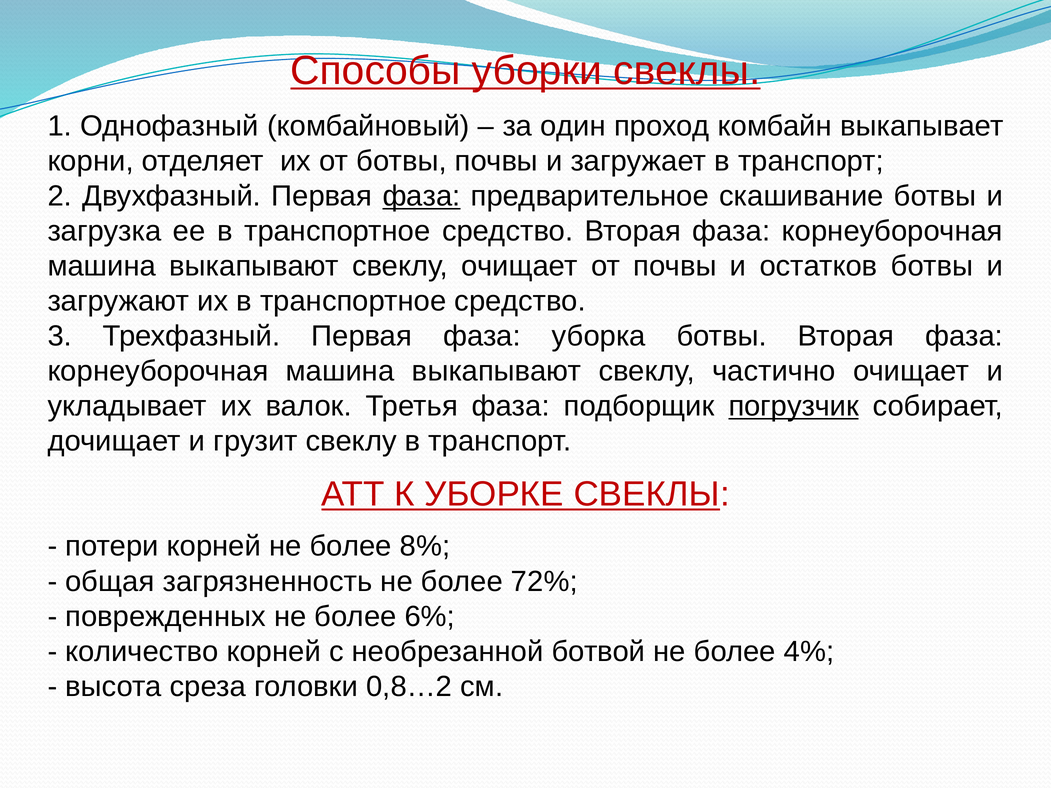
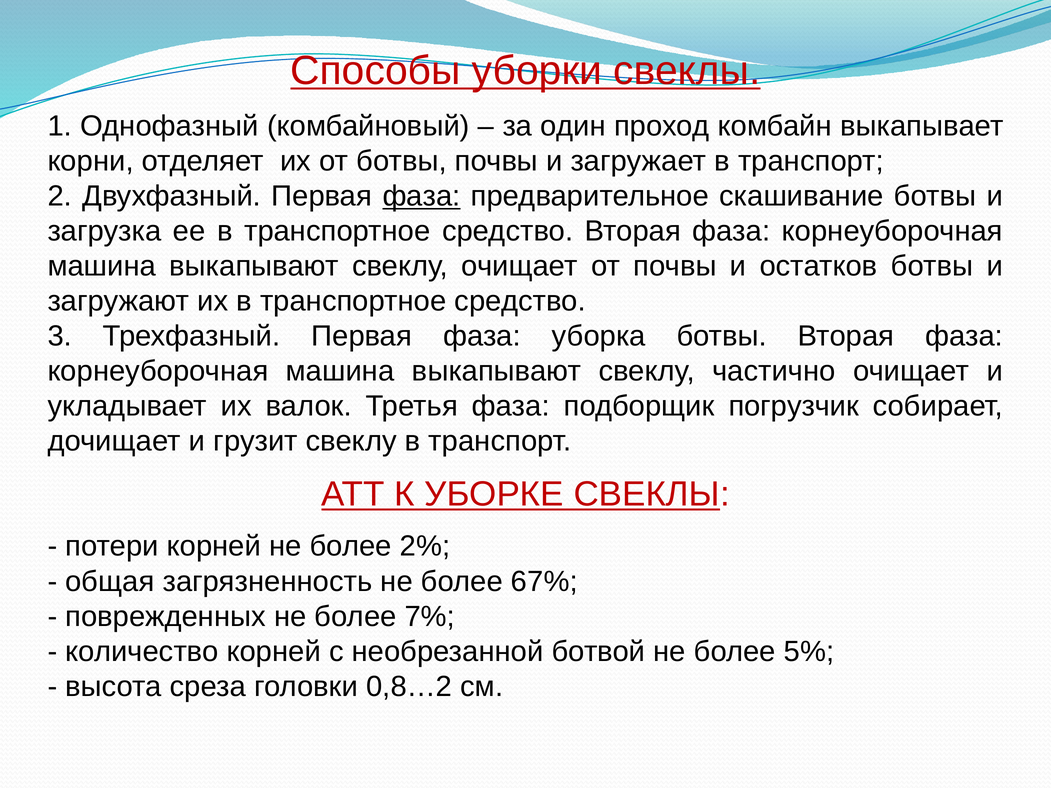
погрузчик underline: present -> none
8%: 8% -> 2%
72%: 72% -> 67%
6%: 6% -> 7%
4%: 4% -> 5%
